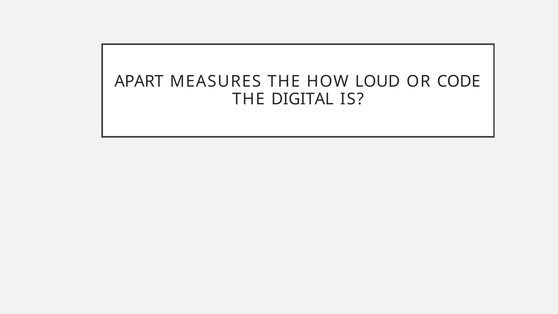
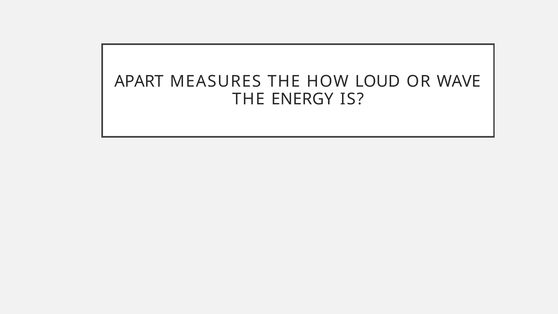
CODE: CODE -> WAVE
DIGITAL: DIGITAL -> ENERGY
